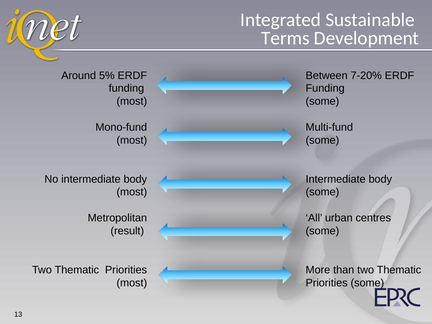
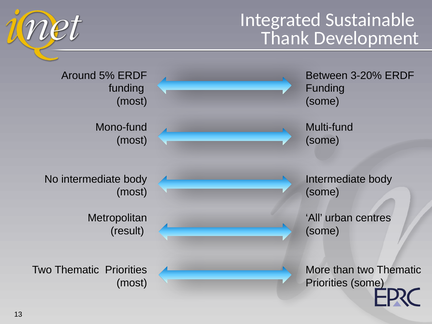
Terms: Terms -> Thank
7-20%: 7-20% -> 3-20%
